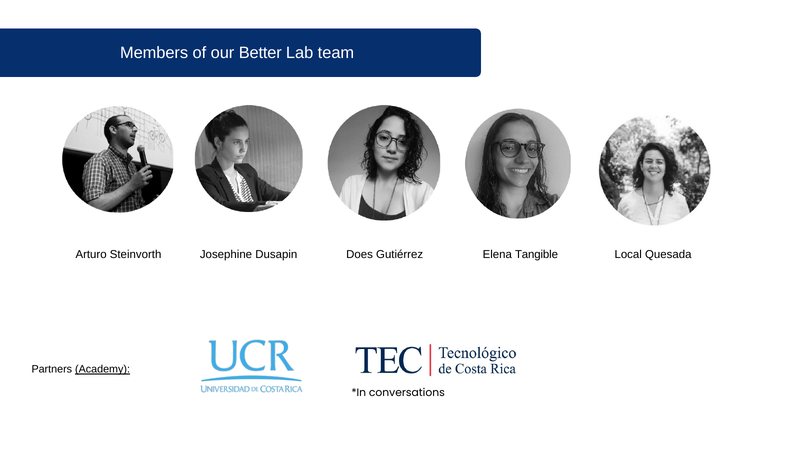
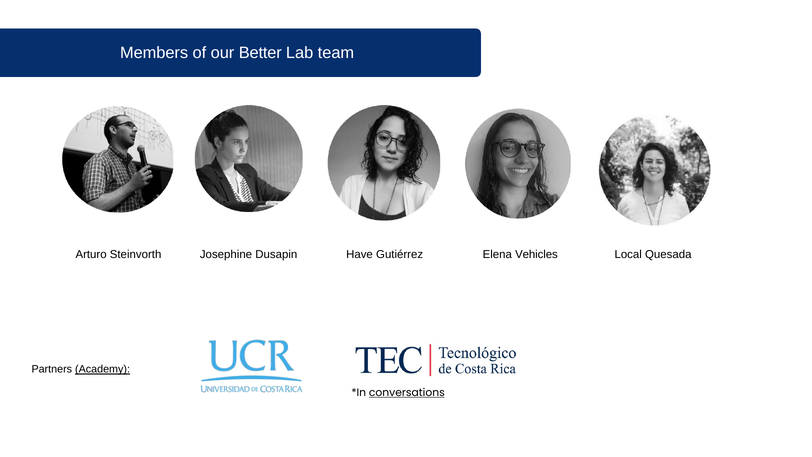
Does: Does -> Have
Tangible: Tangible -> Vehicles
conversations underline: none -> present
